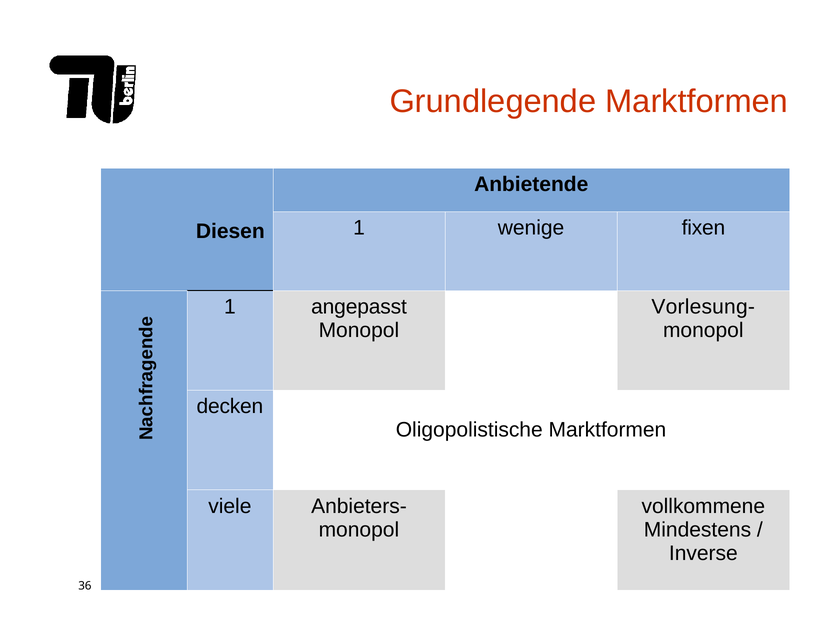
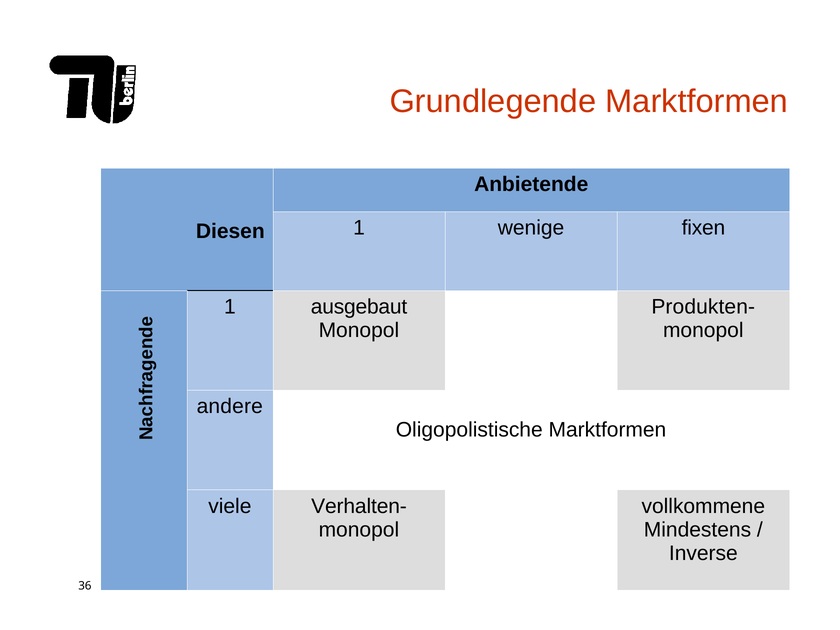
angepasst: angepasst -> ausgebaut
Vorlesung-: Vorlesung- -> Produkten-
decken: decken -> andere
Anbieters-: Anbieters- -> Verhalten-
